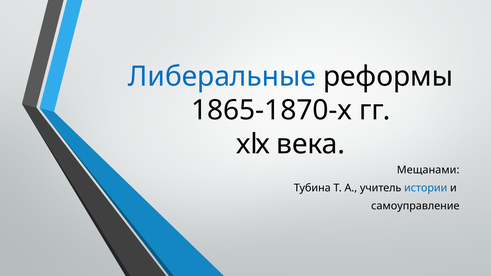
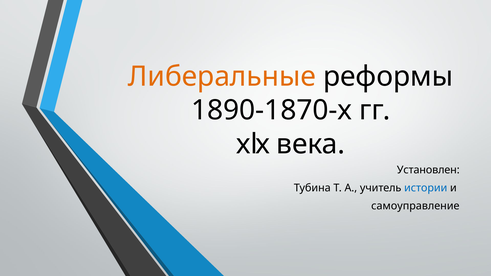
Либеральные colour: blue -> orange
1865-1870-х: 1865-1870-х -> 1890-1870-х
Мещанами: Мещанами -> Установлен
